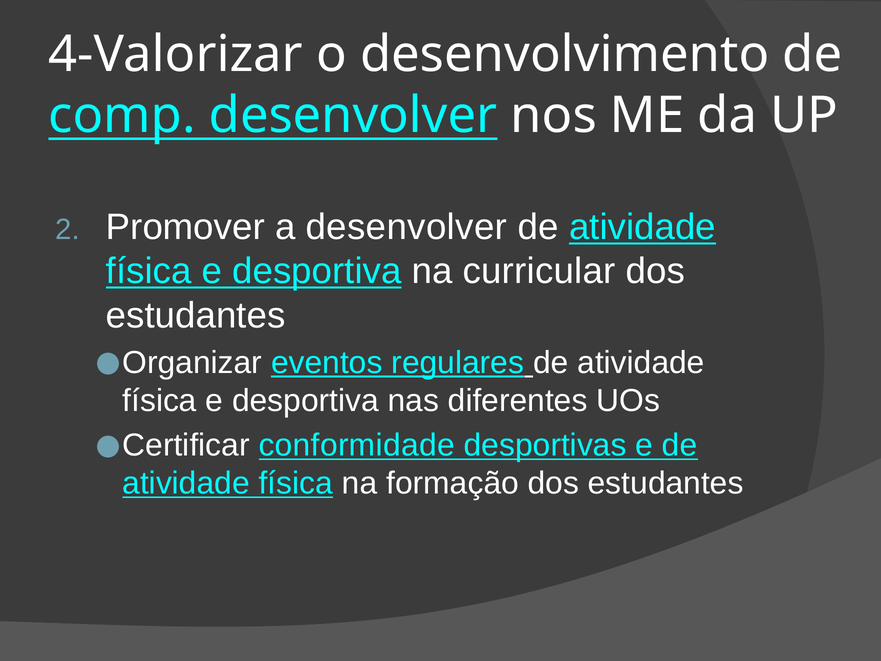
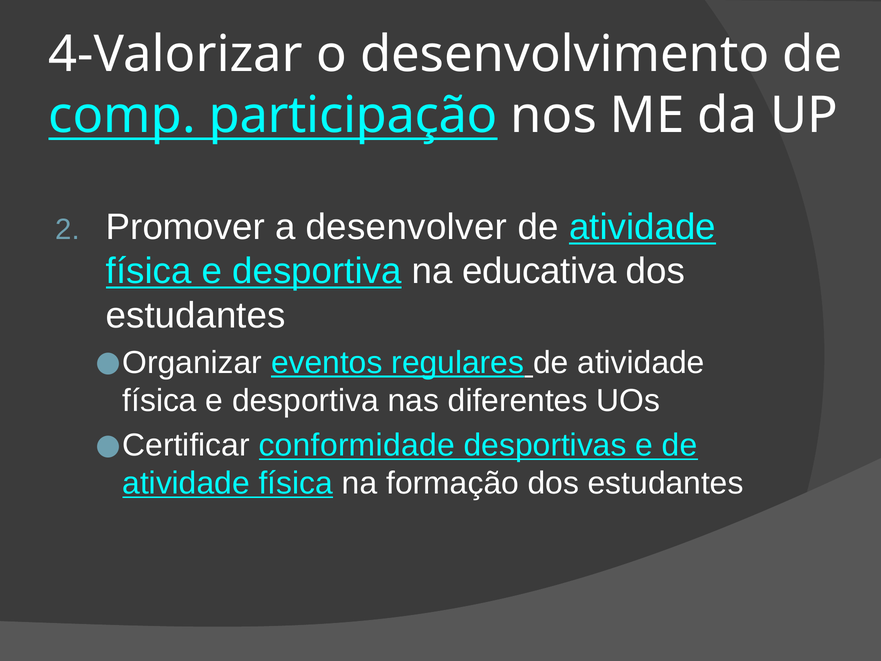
comp desenvolver: desenvolver -> participação
curricular: curricular -> educativa
